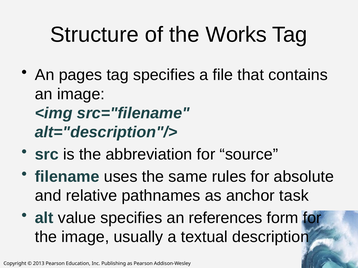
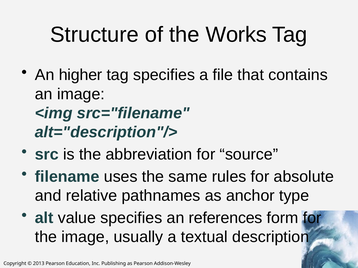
pages: pages -> higher
task: task -> type
